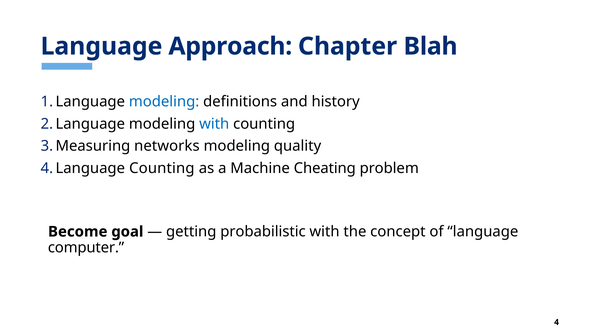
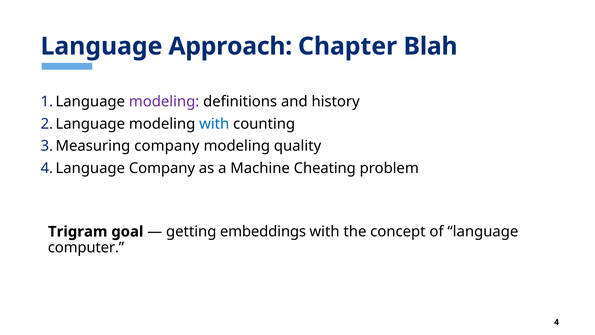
modeling at (164, 101) colour: blue -> purple
networks at (167, 146): networks -> company
Counting at (162, 168): Counting -> Company
Become: Become -> Trigram
probabilistic: probabilistic -> embeddings
